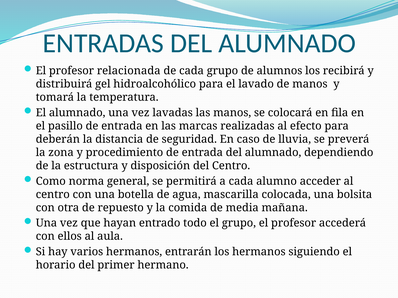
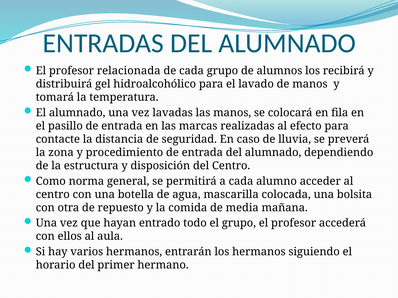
deberán: deberán -> contacte
